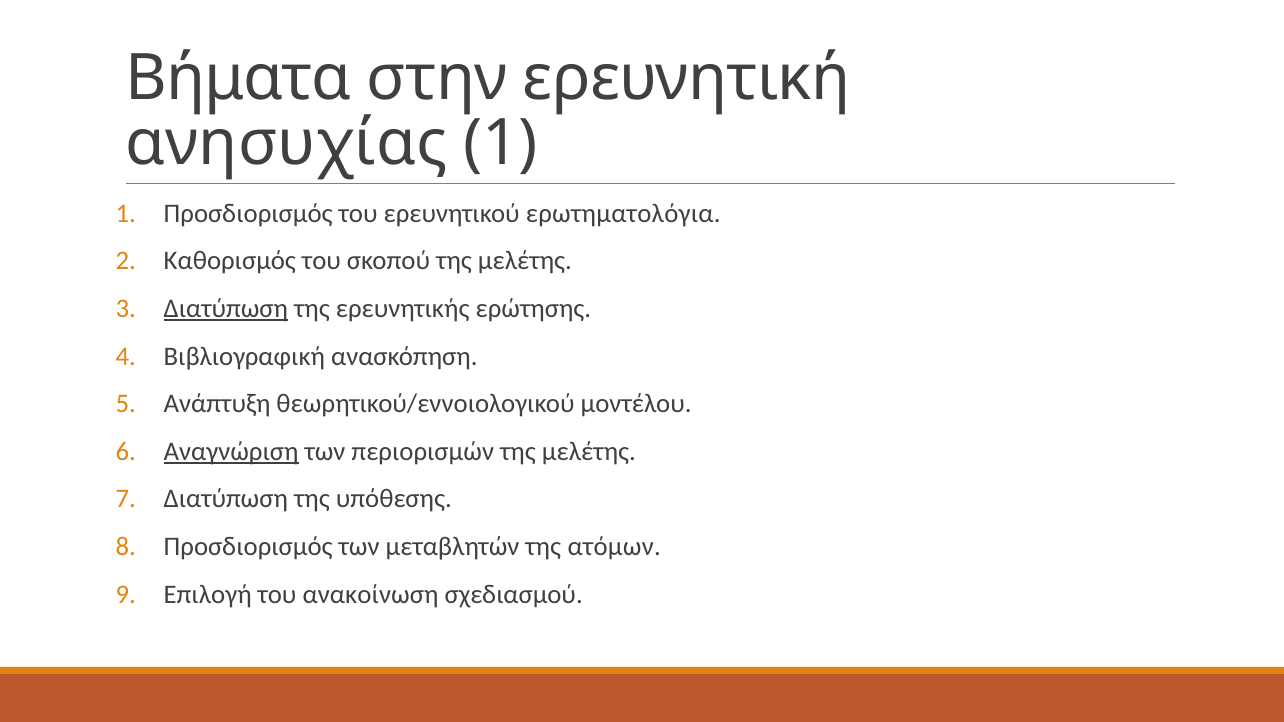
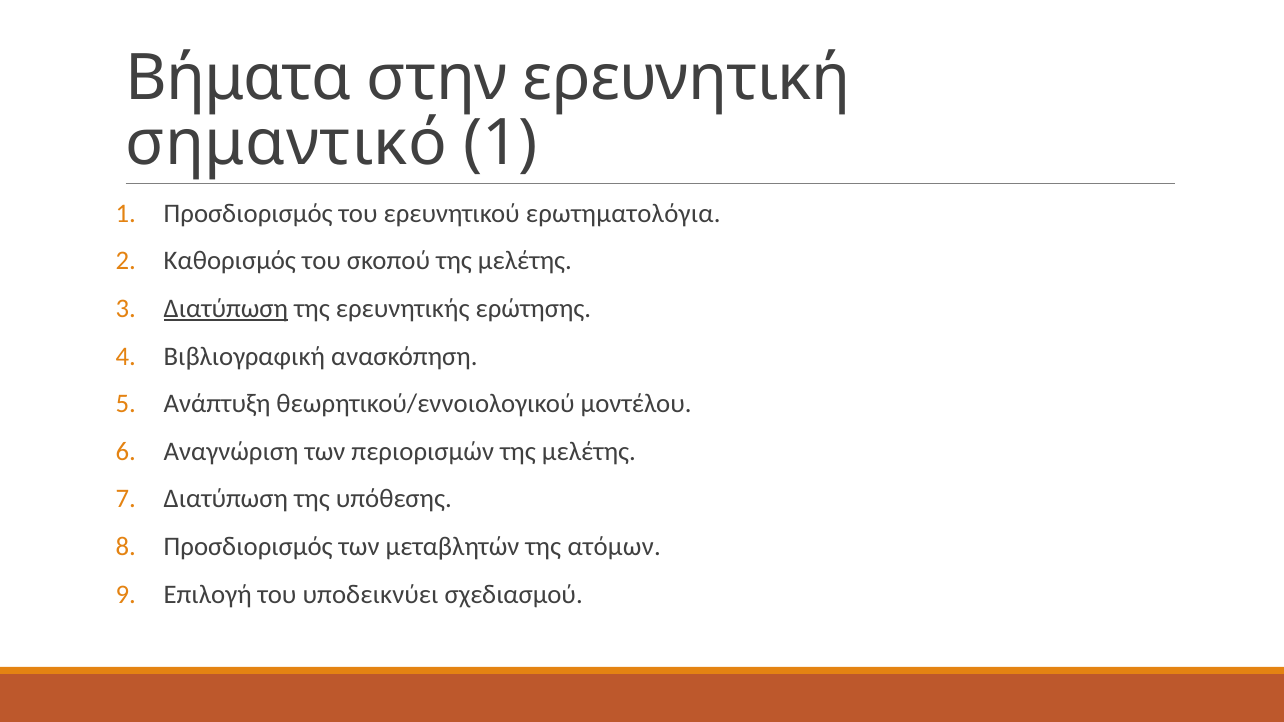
ανησυχίας: ανησυχίας -> σημαντικό
Αναγνώριση underline: present -> none
ανακοίνωση: ανακοίνωση -> υποδεικνύει
